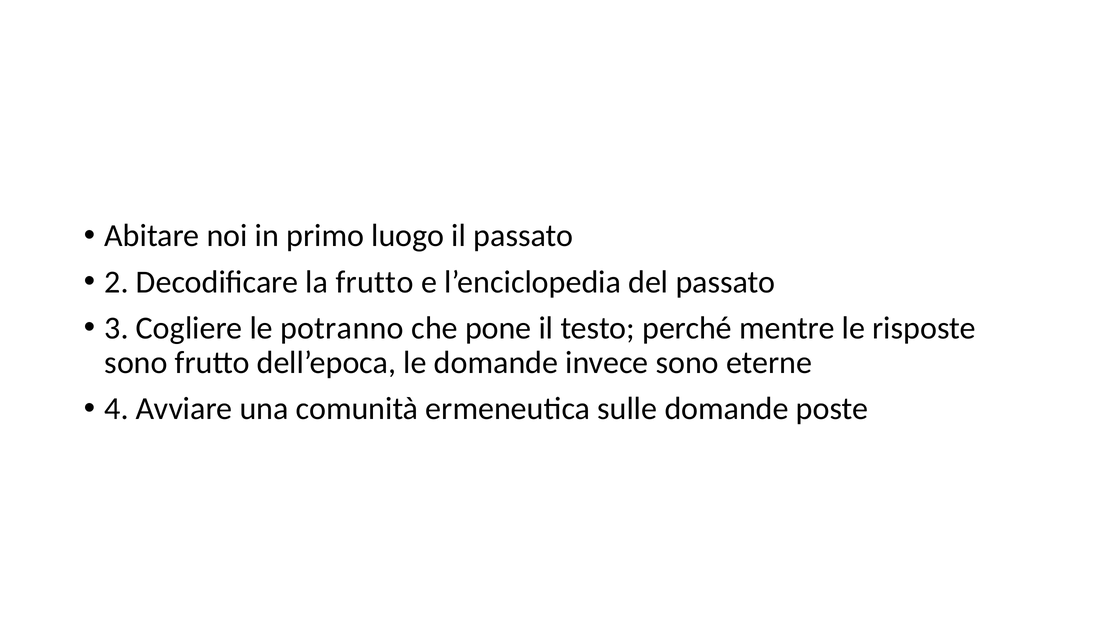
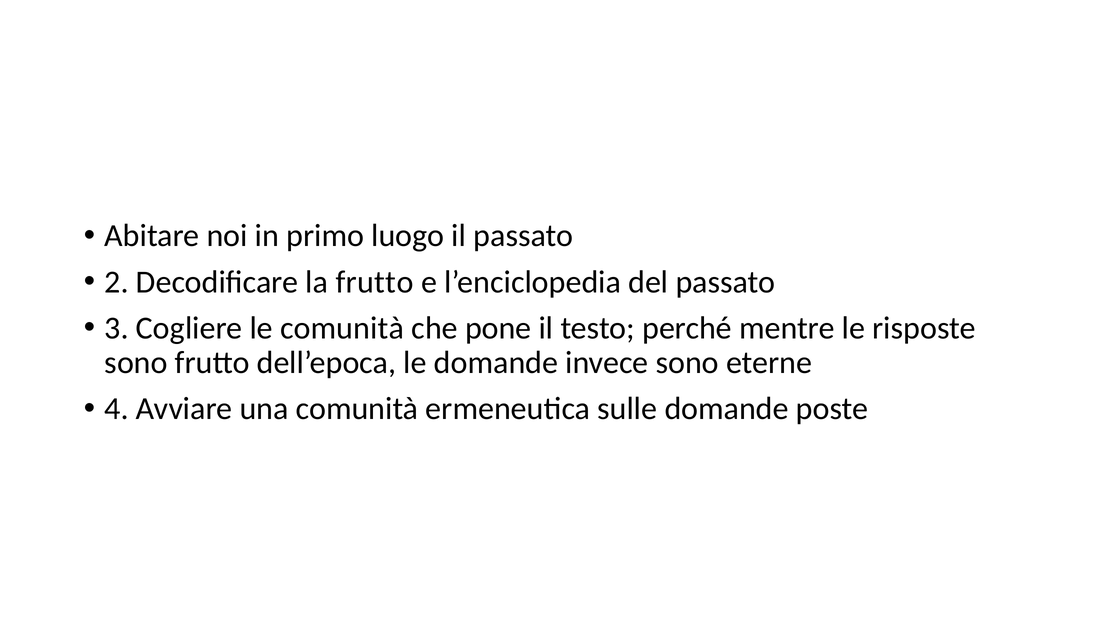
le potranno: potranno -> comunità
